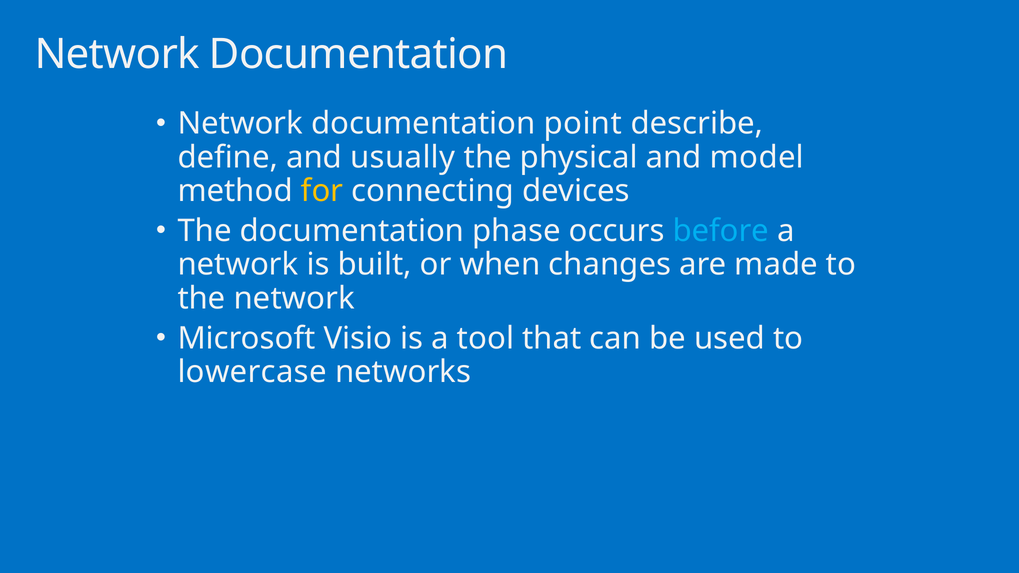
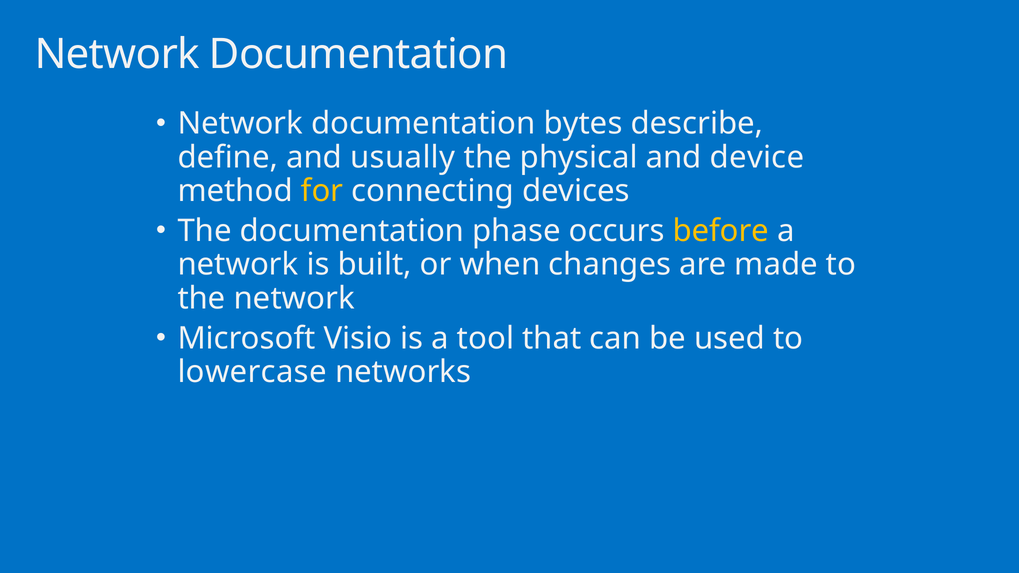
point: point -> bytes
model: model -> device
before colour: light blue -> yellow
